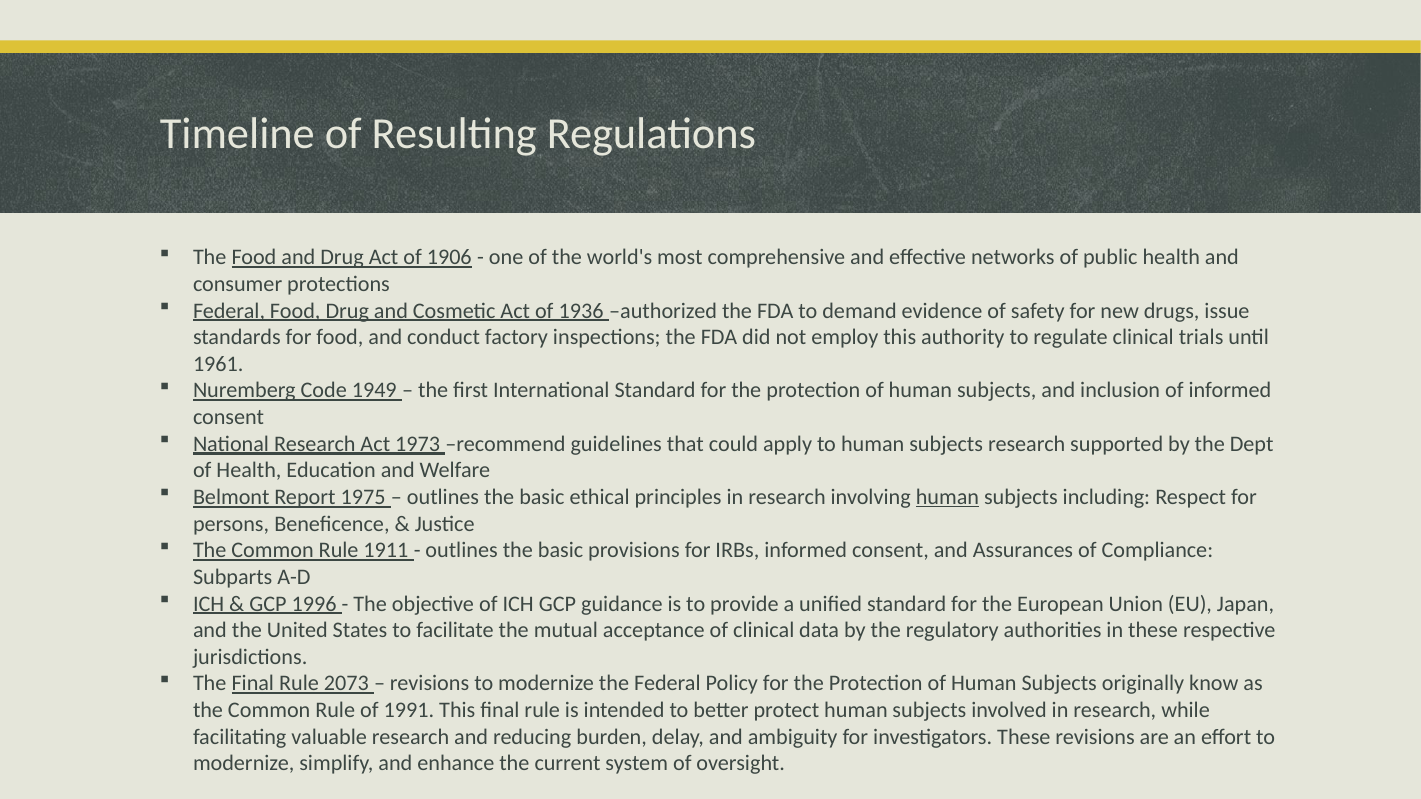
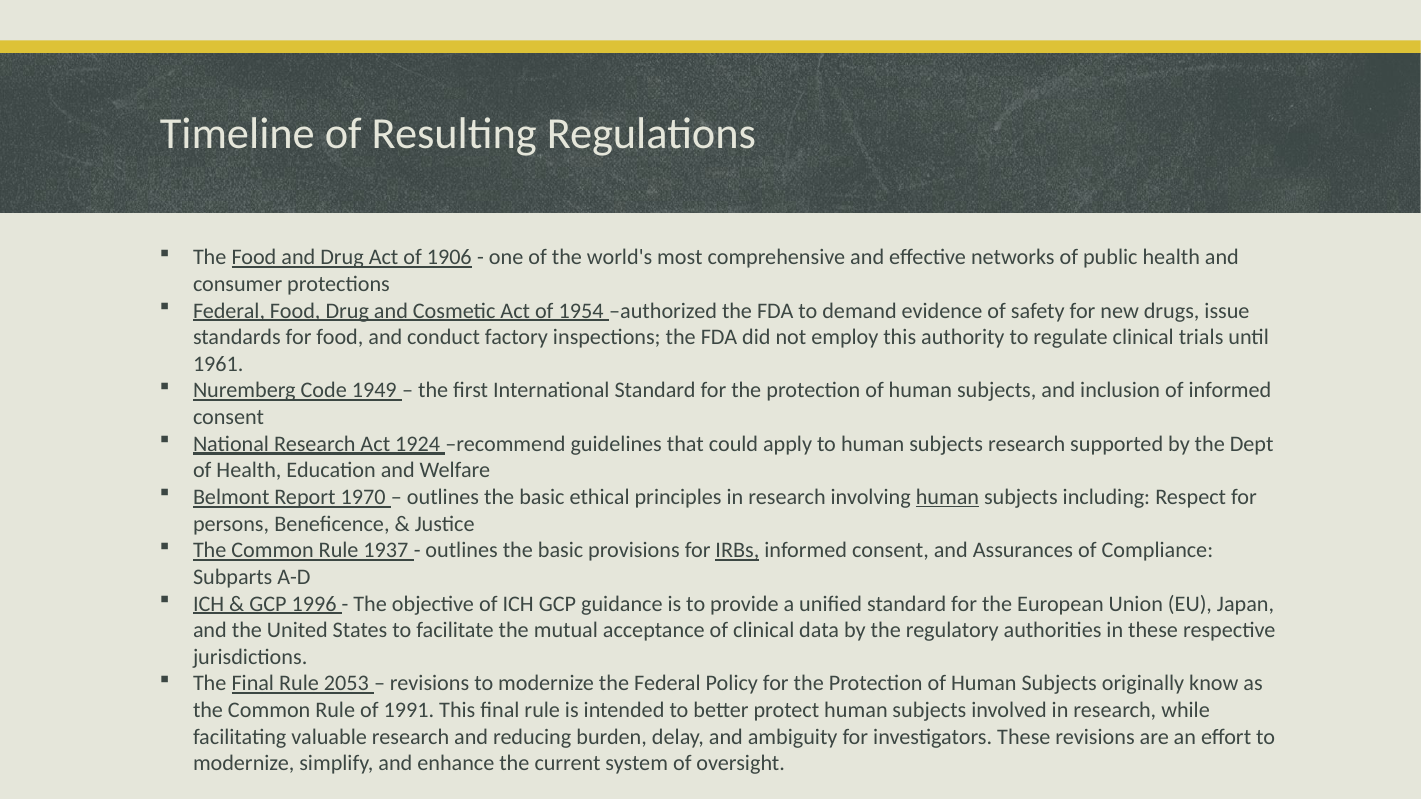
1936: 1936 -> 1954
1973: 1973 -> 1924
1975: 1975 -> 1970
1911: 1911 -> 1937
IRBs underline: none -> present
2073: 2073 -> 2053
